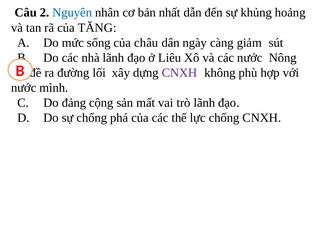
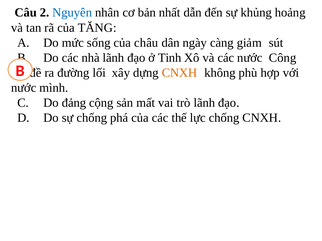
Liêu: Liêu -> Tinh
Nông: Nông -> Công
CNXH at (179, 73) colour: purple -> orange
